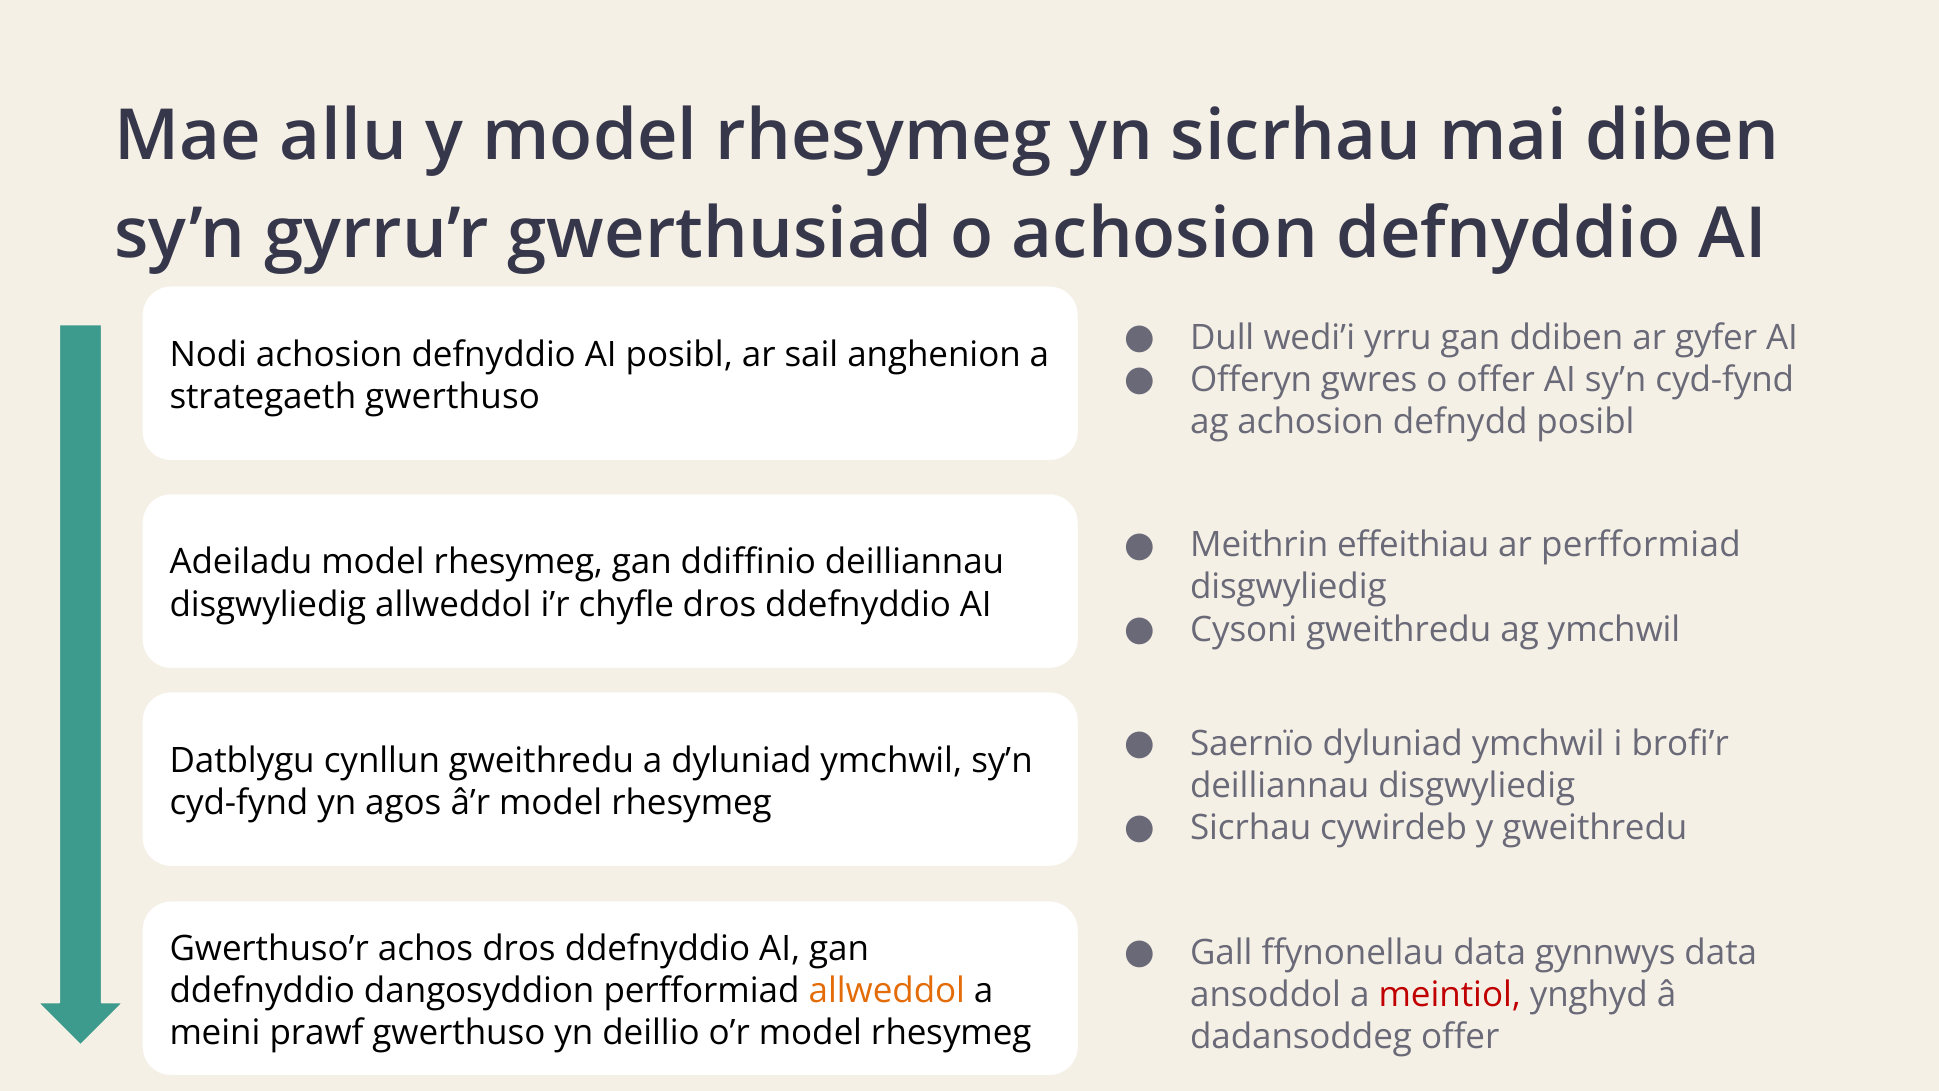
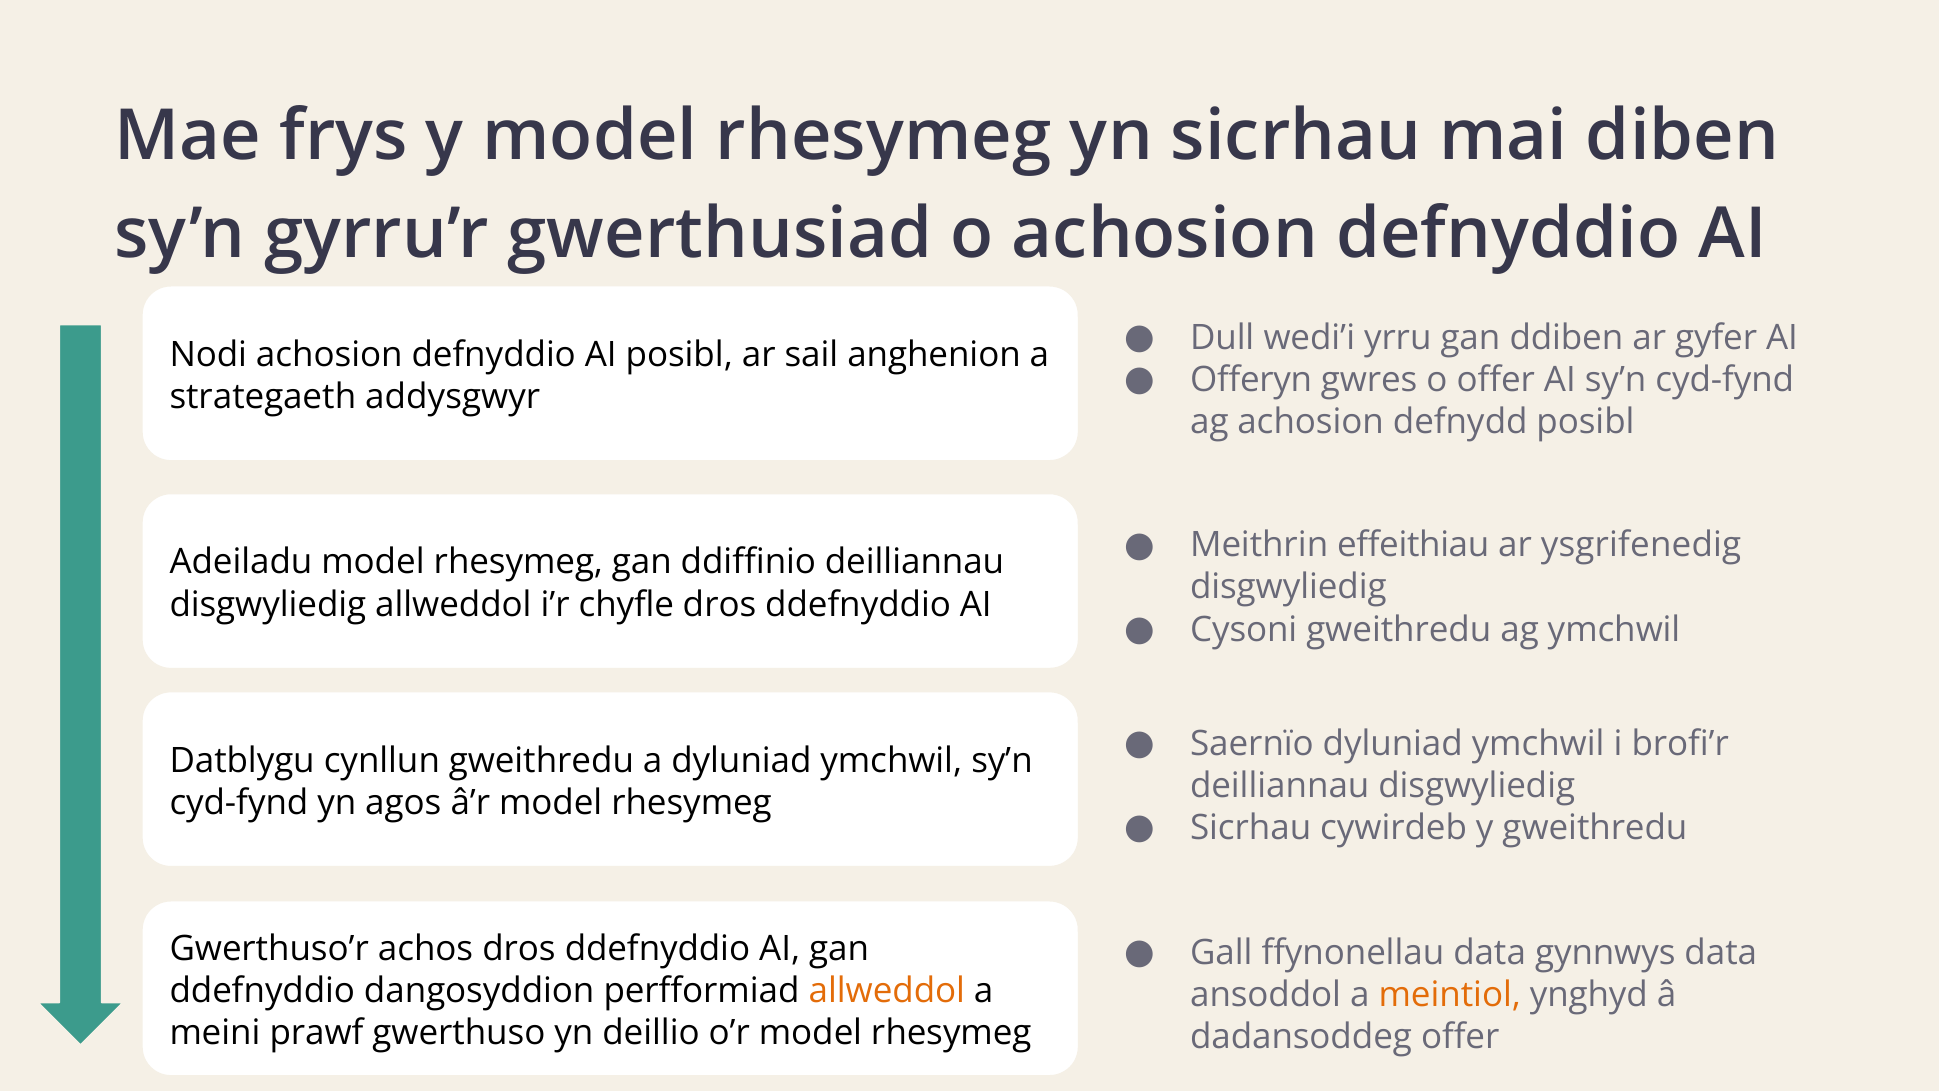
allu: allu -> frys
strategaeth gwerthuso: gwerthuso -> addysgwyr
ar perfformiad: perfformiad -> ysgrifenedig
meintiol colour: red -> orange
